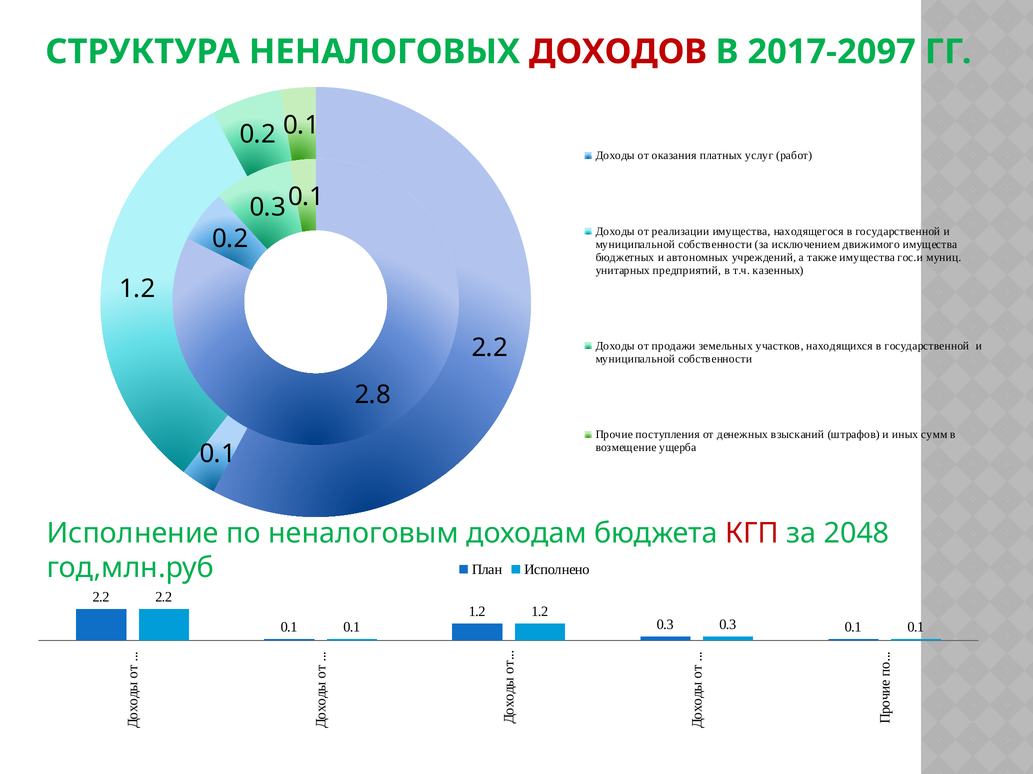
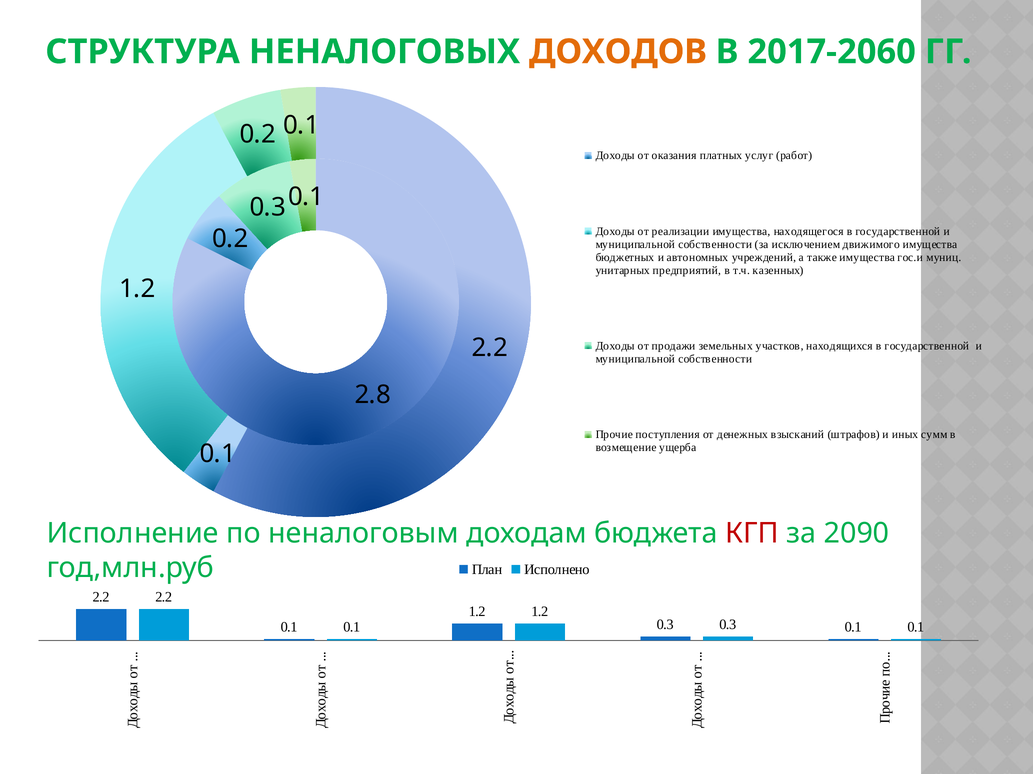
ДОХОДОВ colour: red -> orange
2017-2097: 2017-2097 -> 2017-2060
2048: 2048 -> 2090
